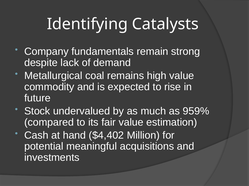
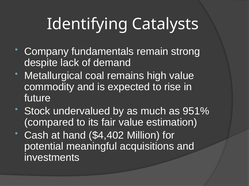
959%: 959% -> 951%
